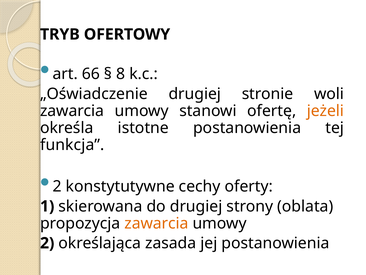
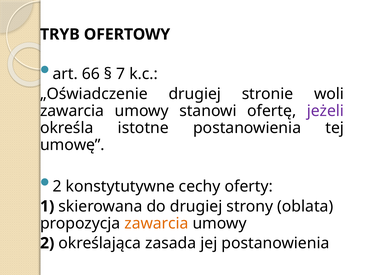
8: 8 -> 7
jeżeli colour: orange -> purple
funkcja: funkcja -> umowę
